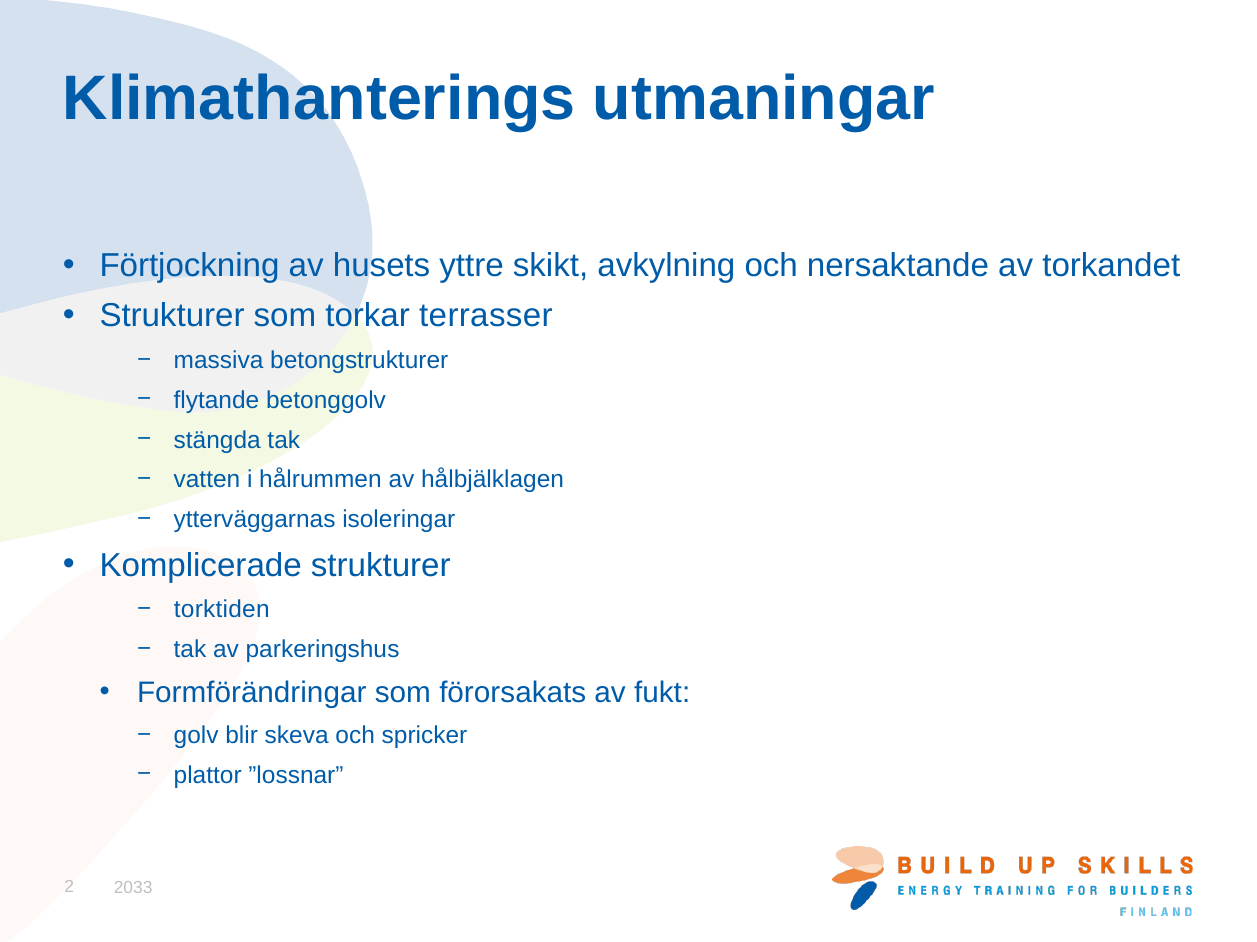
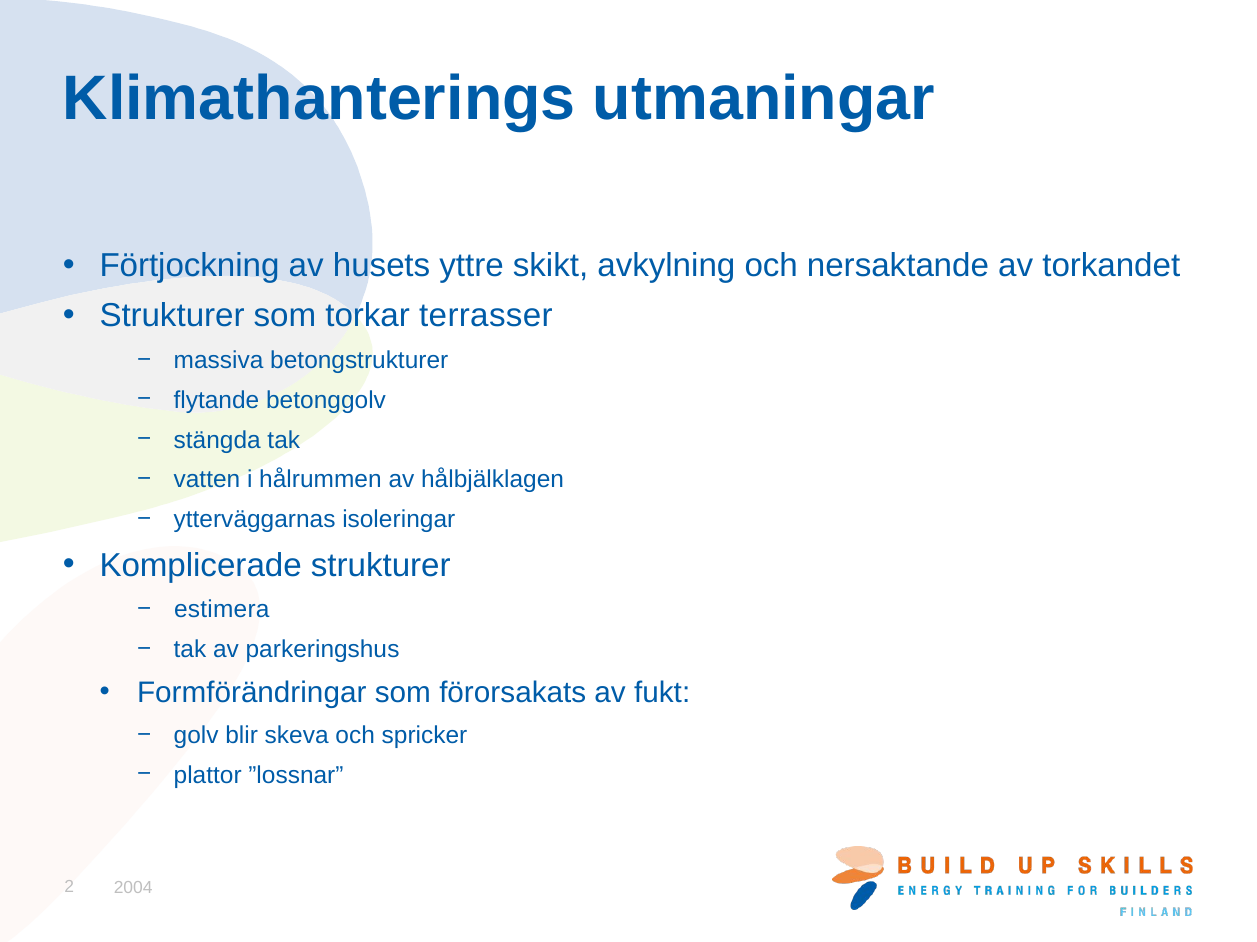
torktiden: torktiden -> estimera
2033: 2033 -> 2004
